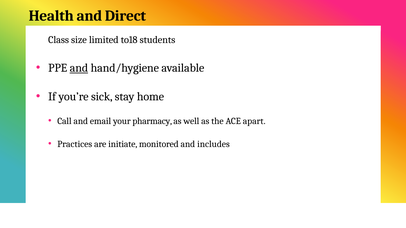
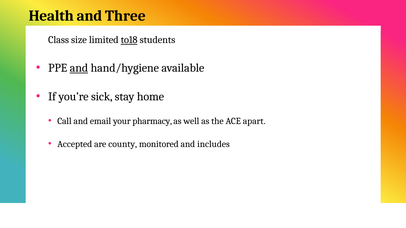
Direct: Direct -> Three
to18 underline: none -> present
Practices: Practices -> Accepted
initiate: initiate -> county
